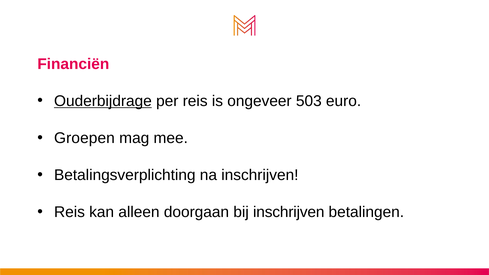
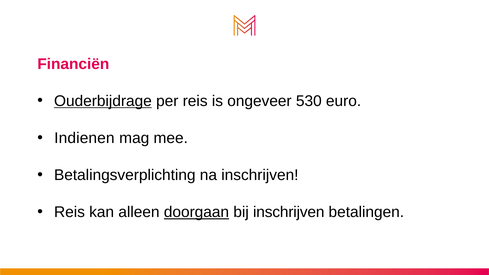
503: 503 -> 530
Groepen: Groepen -> Indienen
doorgaan underline: none -> present
